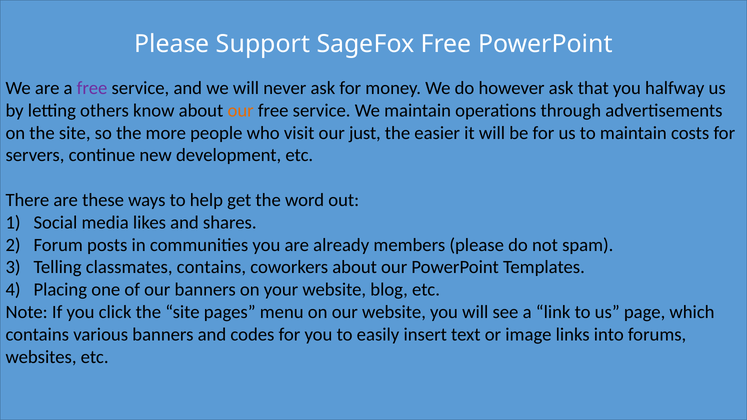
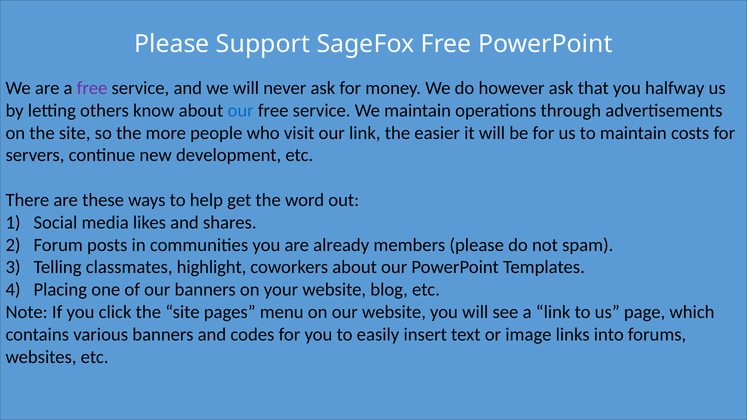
our at (241, 111) colour: orange -> blue
our just: just -> link
classmates contains: contains -> highlight
